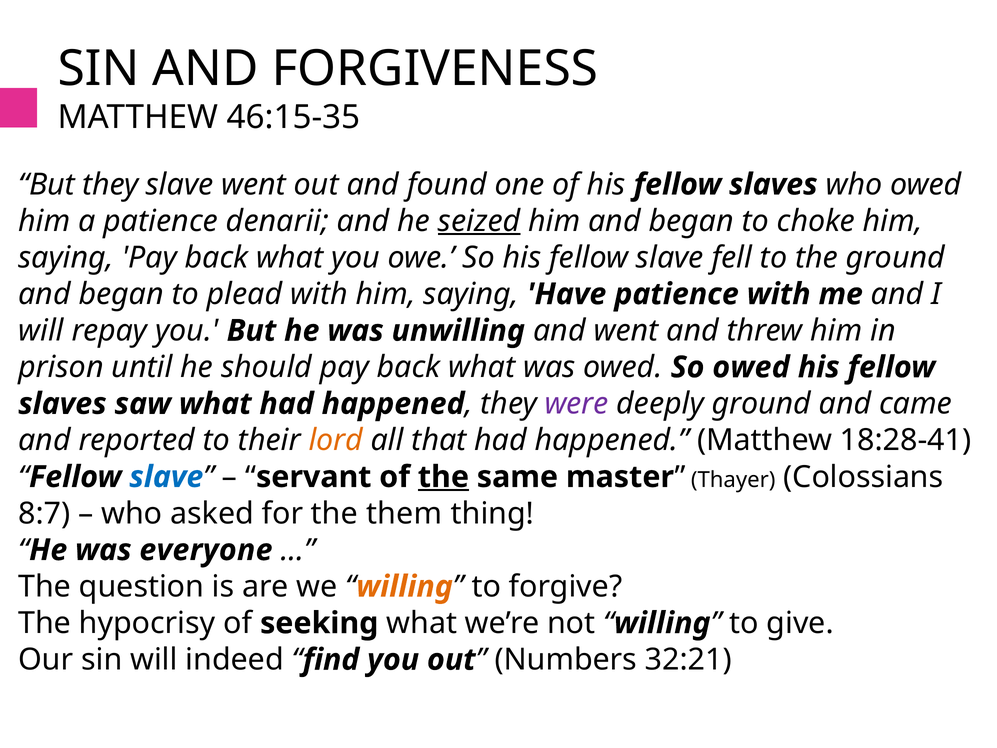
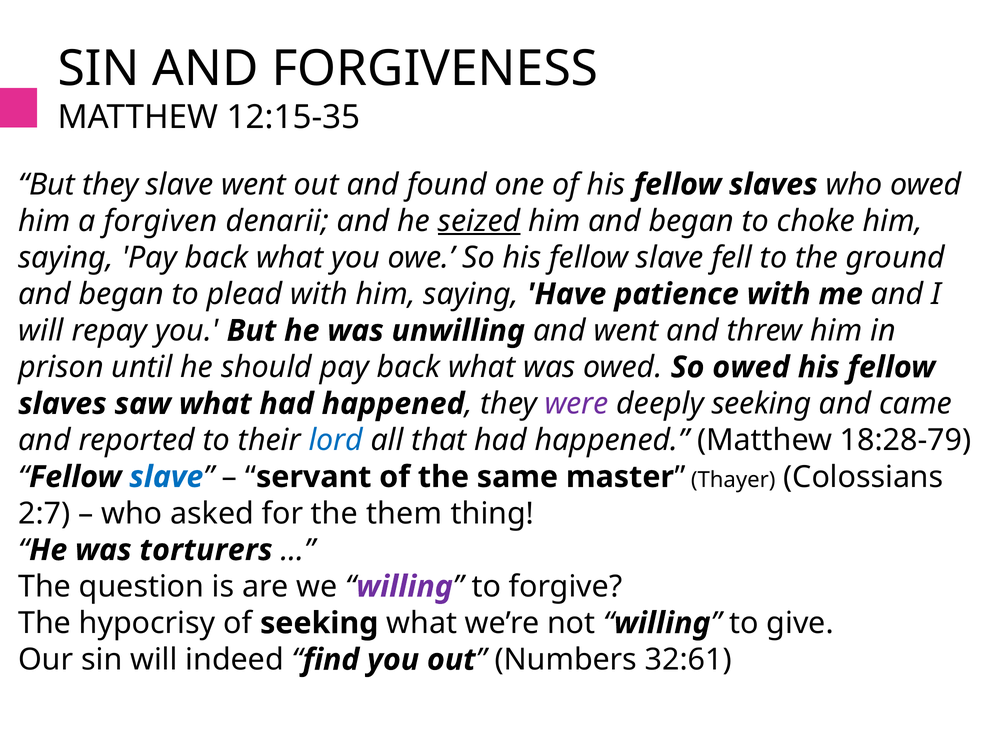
46:15-35: 46:15-35 -> 12:15-35
a patience: patience -> forgiven
deeply ground: ground -> seeking
lord colour: orange -> blue
18:28-41: 18:28-41 -> 18:28-79
the at (443, 477) underline: present -> none
8:7: 8:7 -> 2:7
everyone: everyone -> torturers
willing at (405, 586) colour: orange -> purple
32:21: 32:21 -> 32:61
